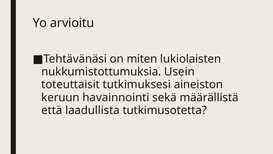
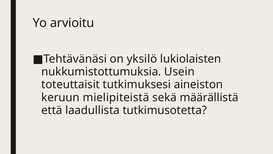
miten: miten -> yksilö
havainnointi: havainnointi -> mielipiteistä
